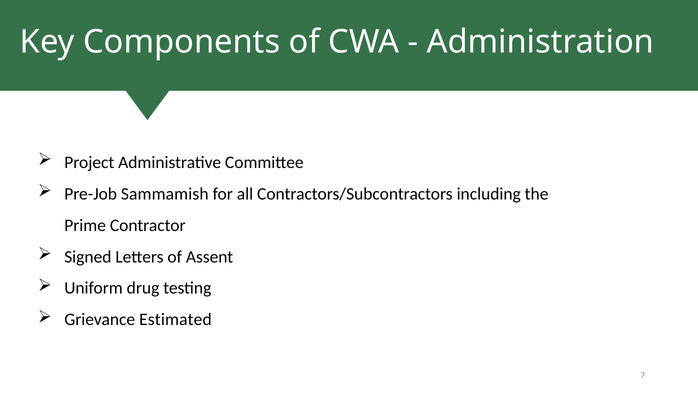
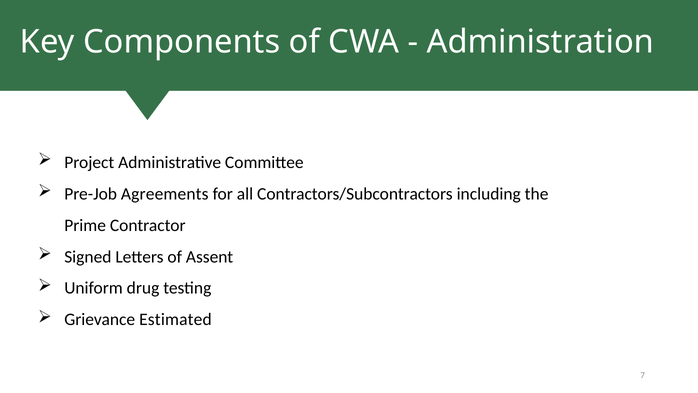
Sammamish: Sammamish -> Agreements
